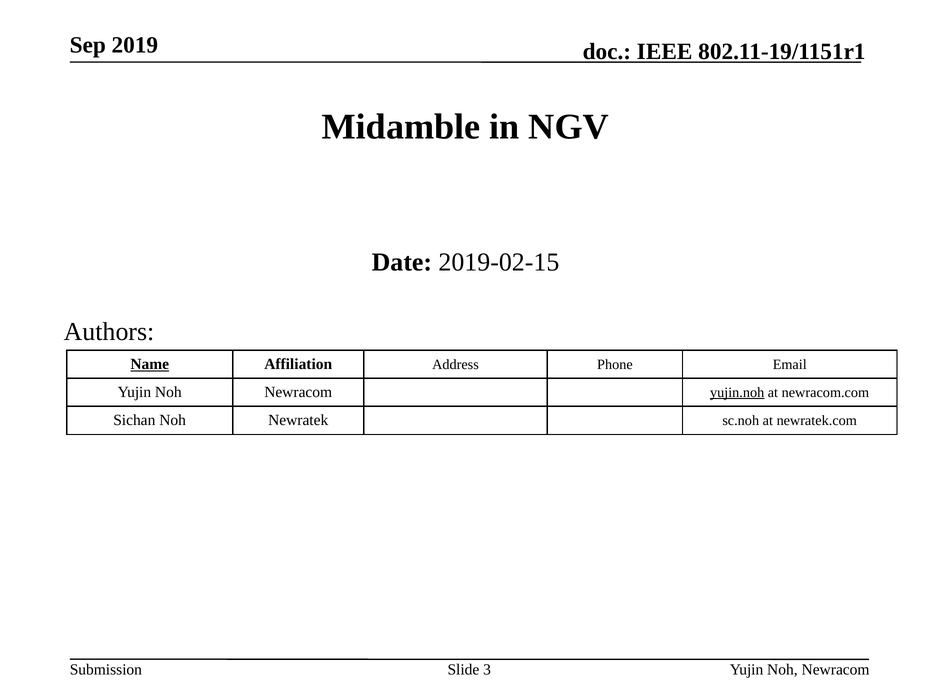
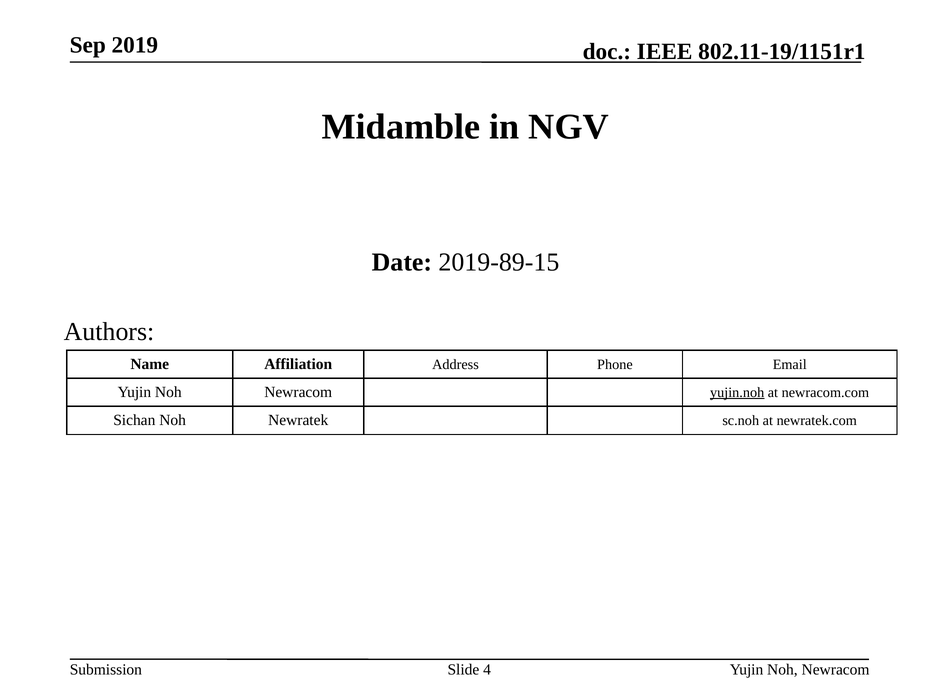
2019-02-15: 2019-02-15 -> 2019-89-15
Name underline: present -> none
3: 3 -> 4
